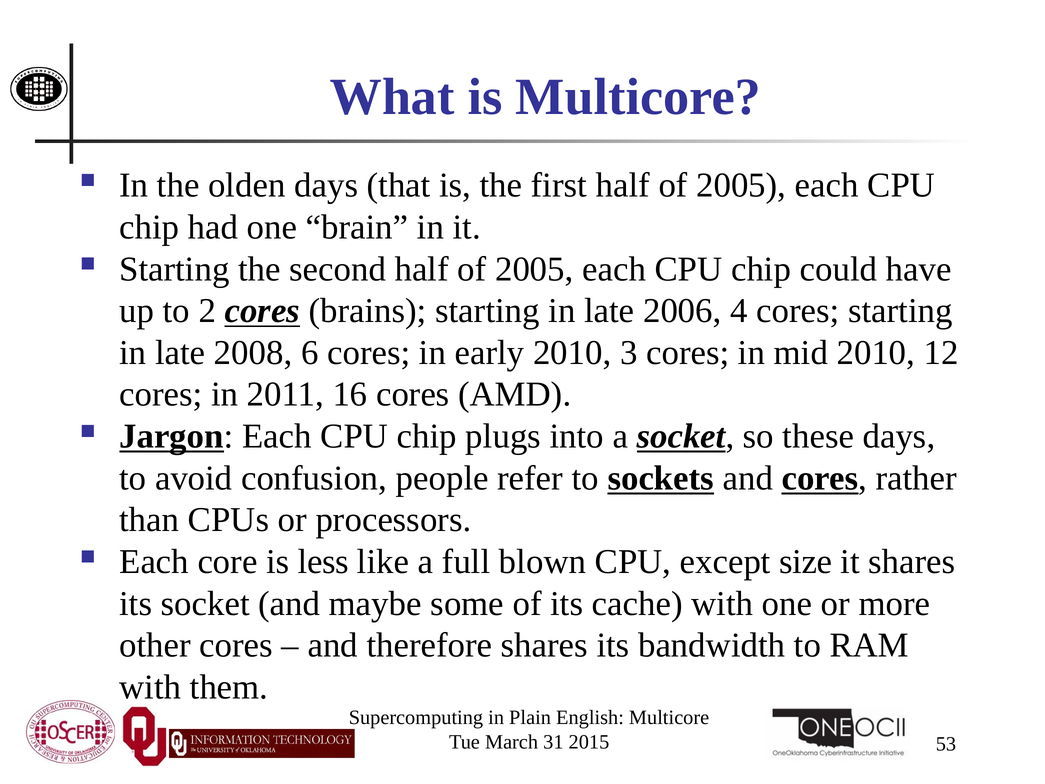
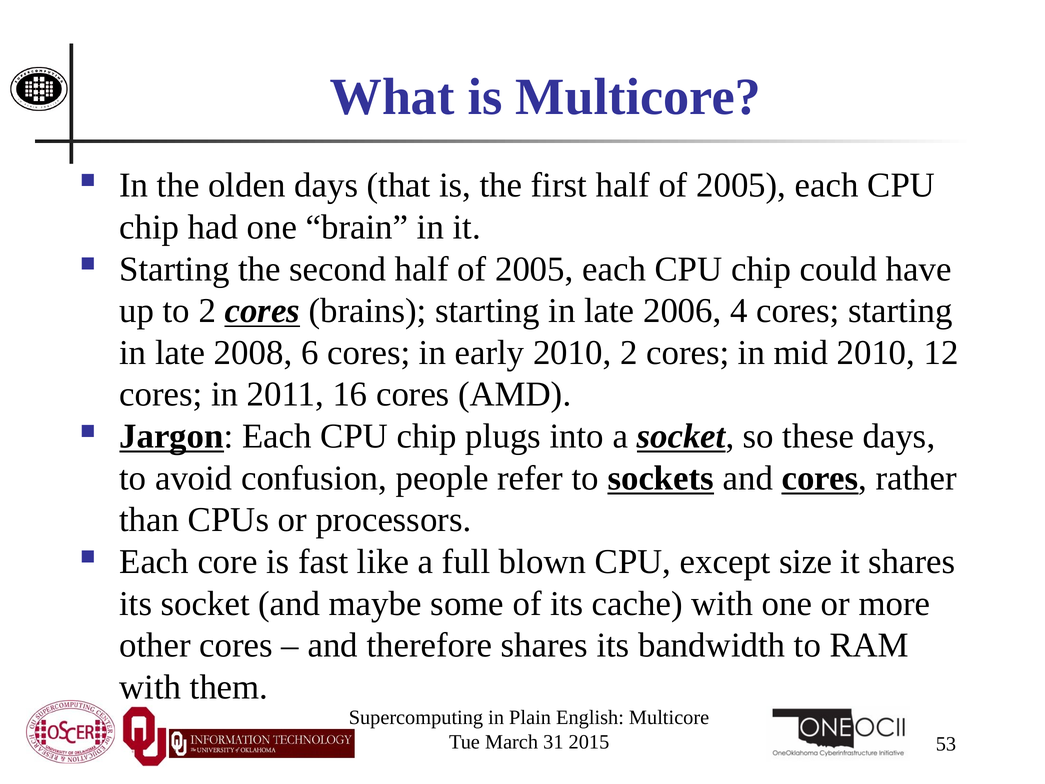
2010 3: 3 -> 2
less: less -> fast
